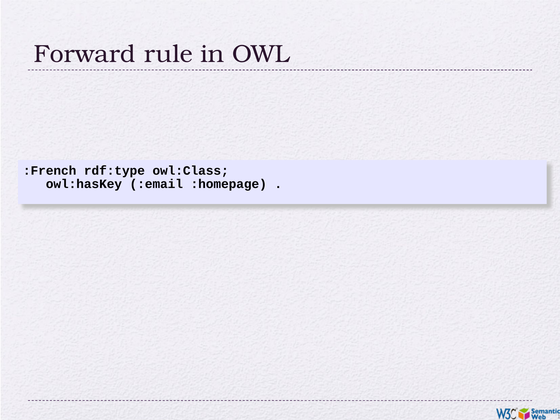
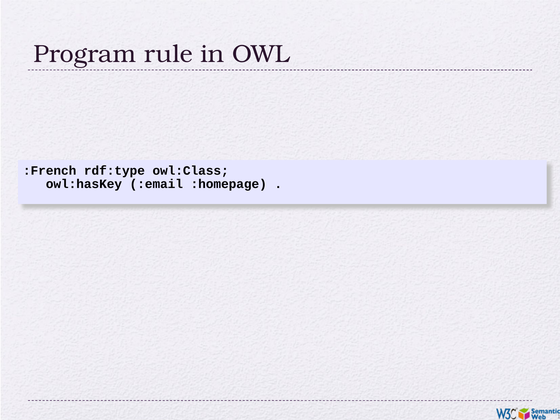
Forward: Forward -> Program
